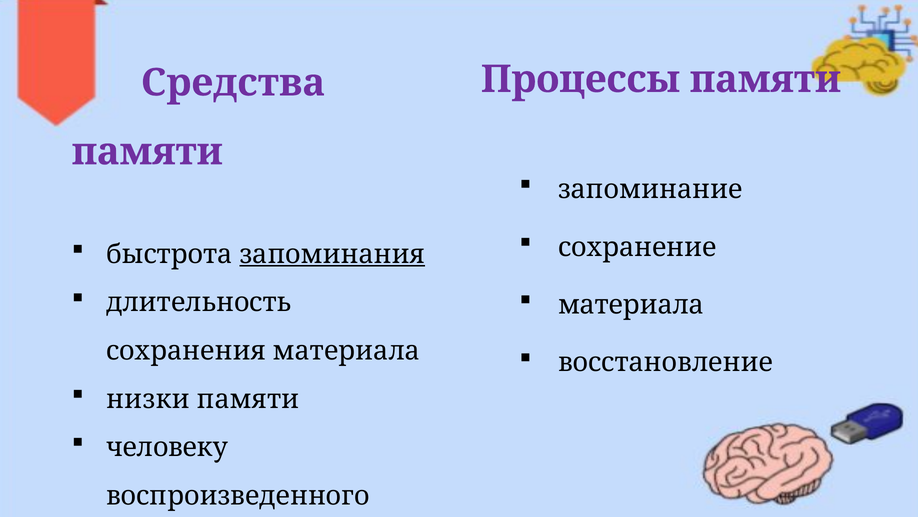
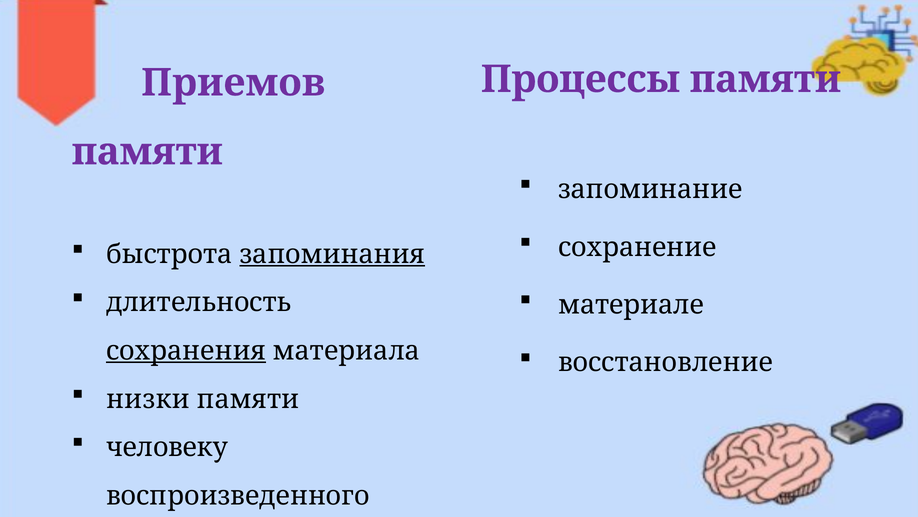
Средства: Средства -> Приемов
материала at (631, 305): материала -> материале
сохранения underline: none -> present
